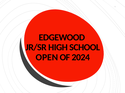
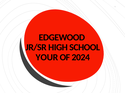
OPEN: OPEN -> YOUR
